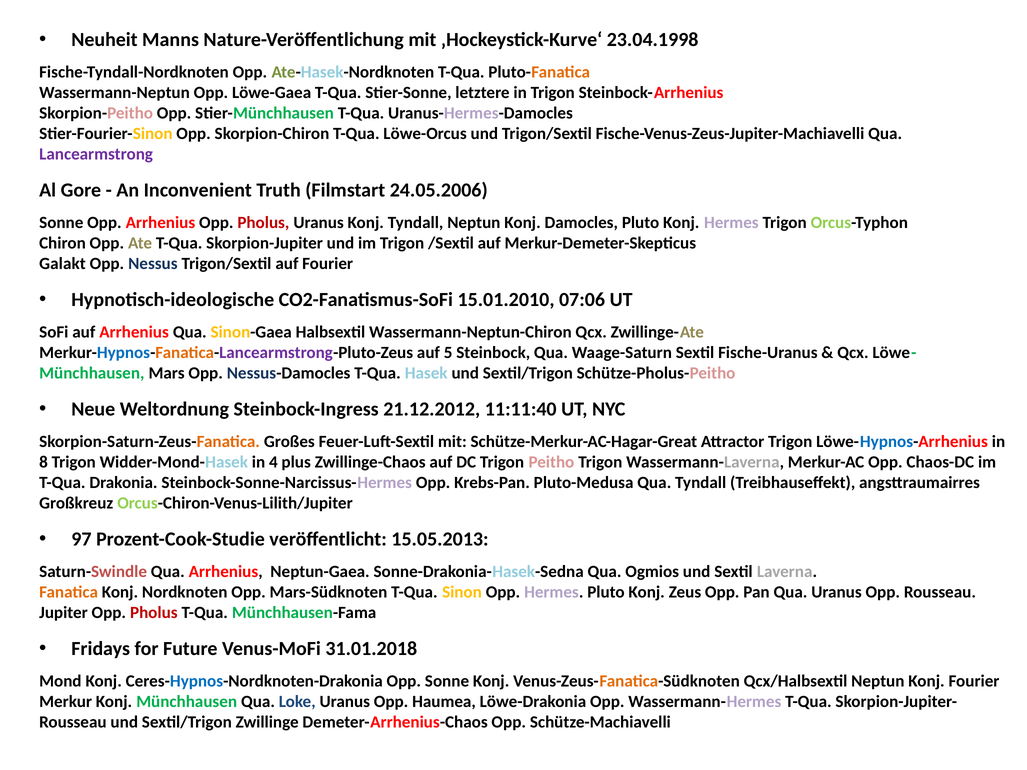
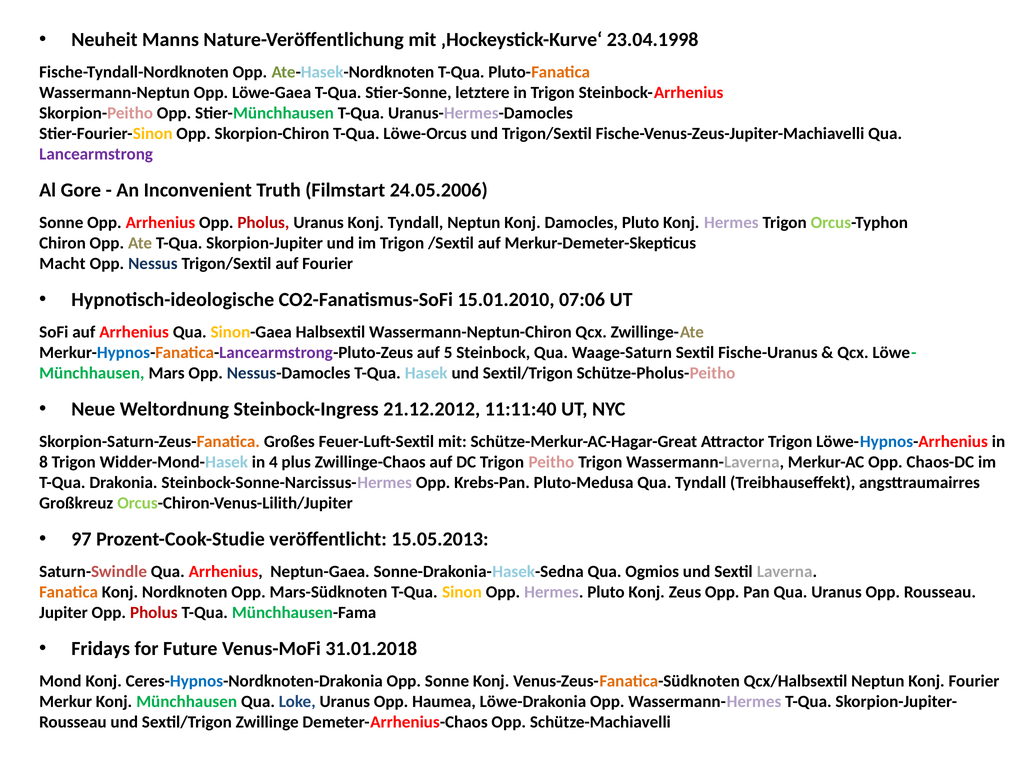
Galakt: Galakt -> Macht
